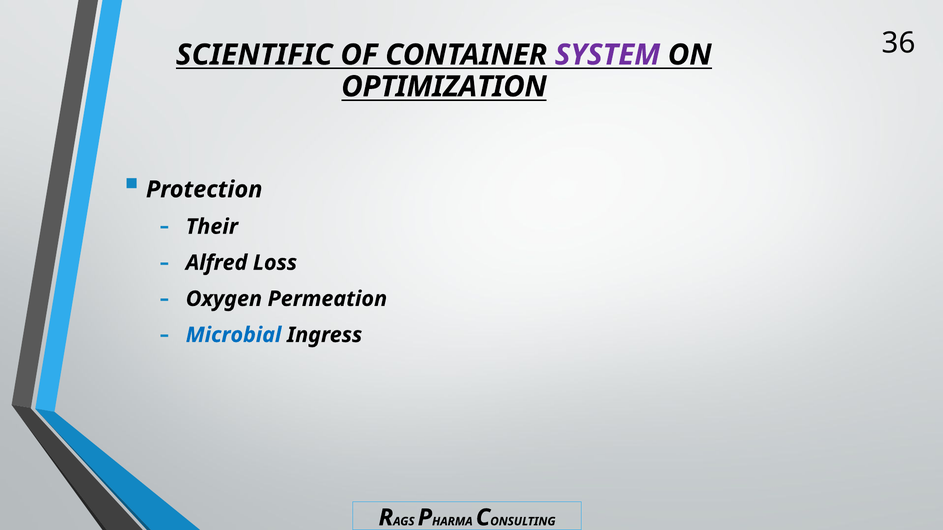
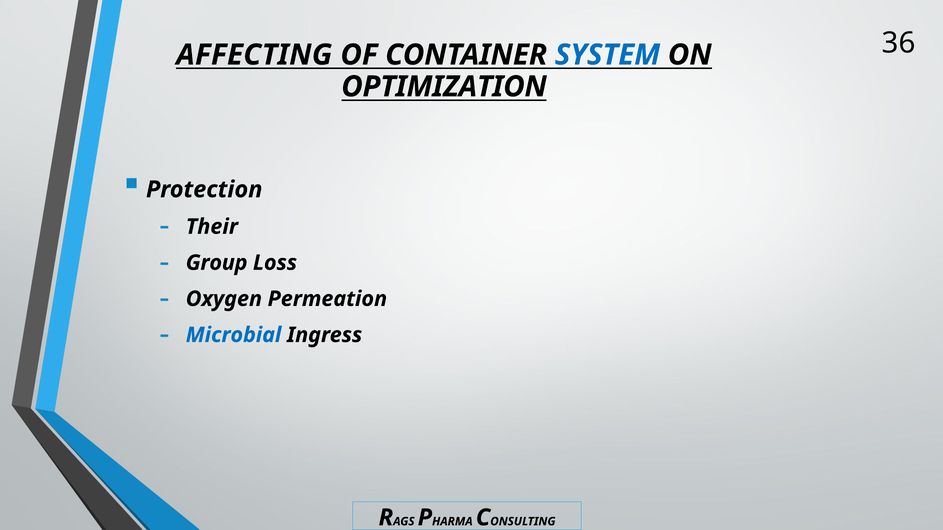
SCIENTIFIC: SCIENTIFIC -> AFFECTING
SYSTEM colour: purple -> blue
Alfred: Alfred -> Group
